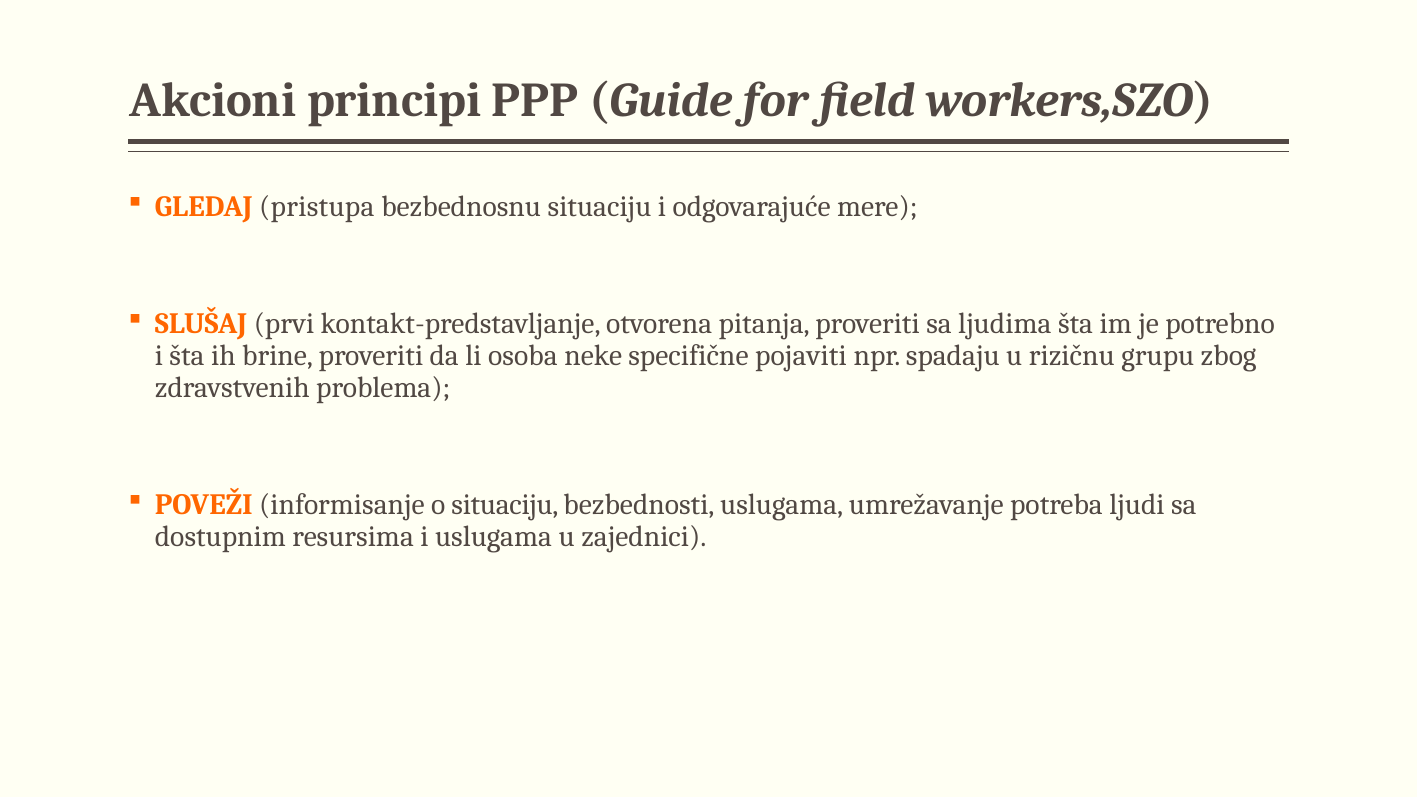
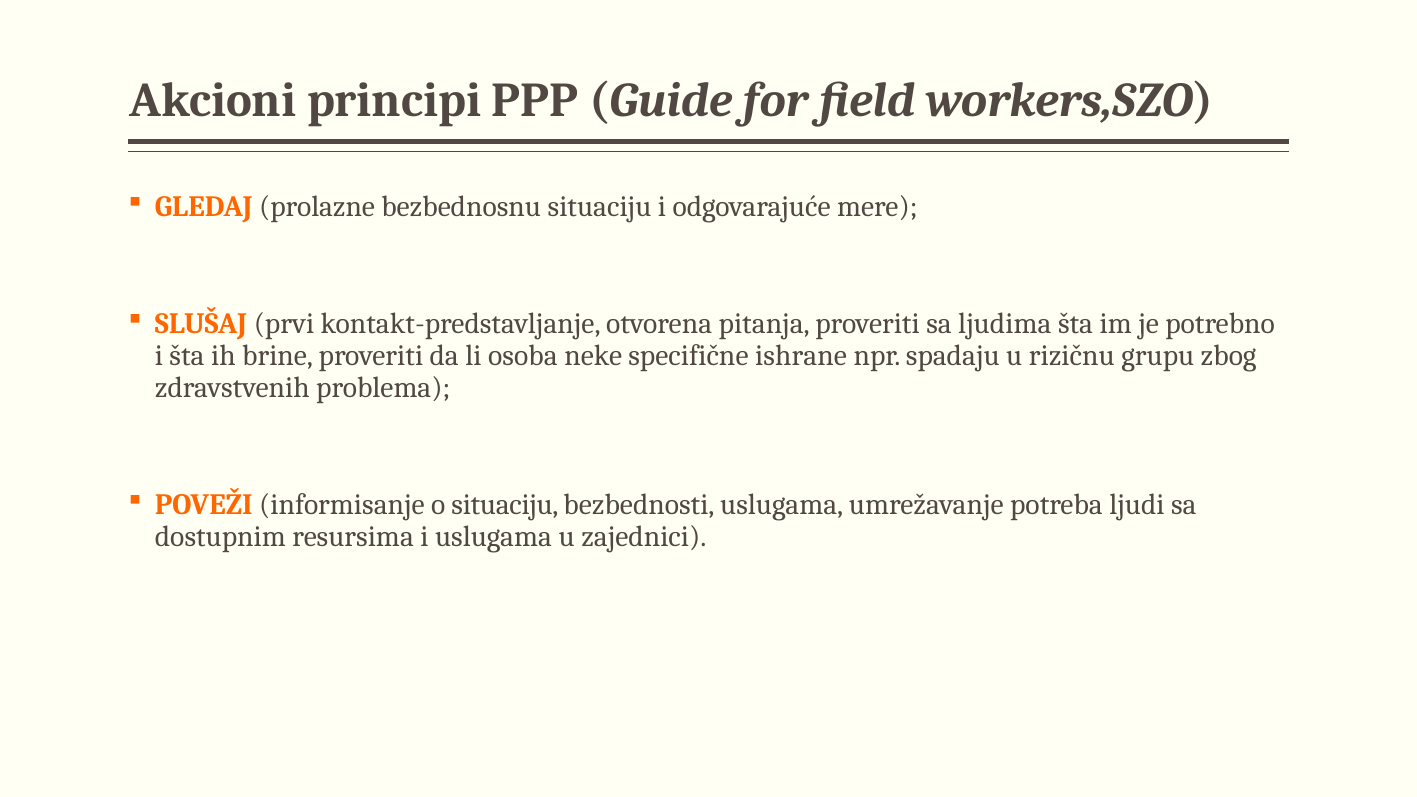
pristupa: pristupa -> prolazne
pojaviti: pojaviti -> ishrane
